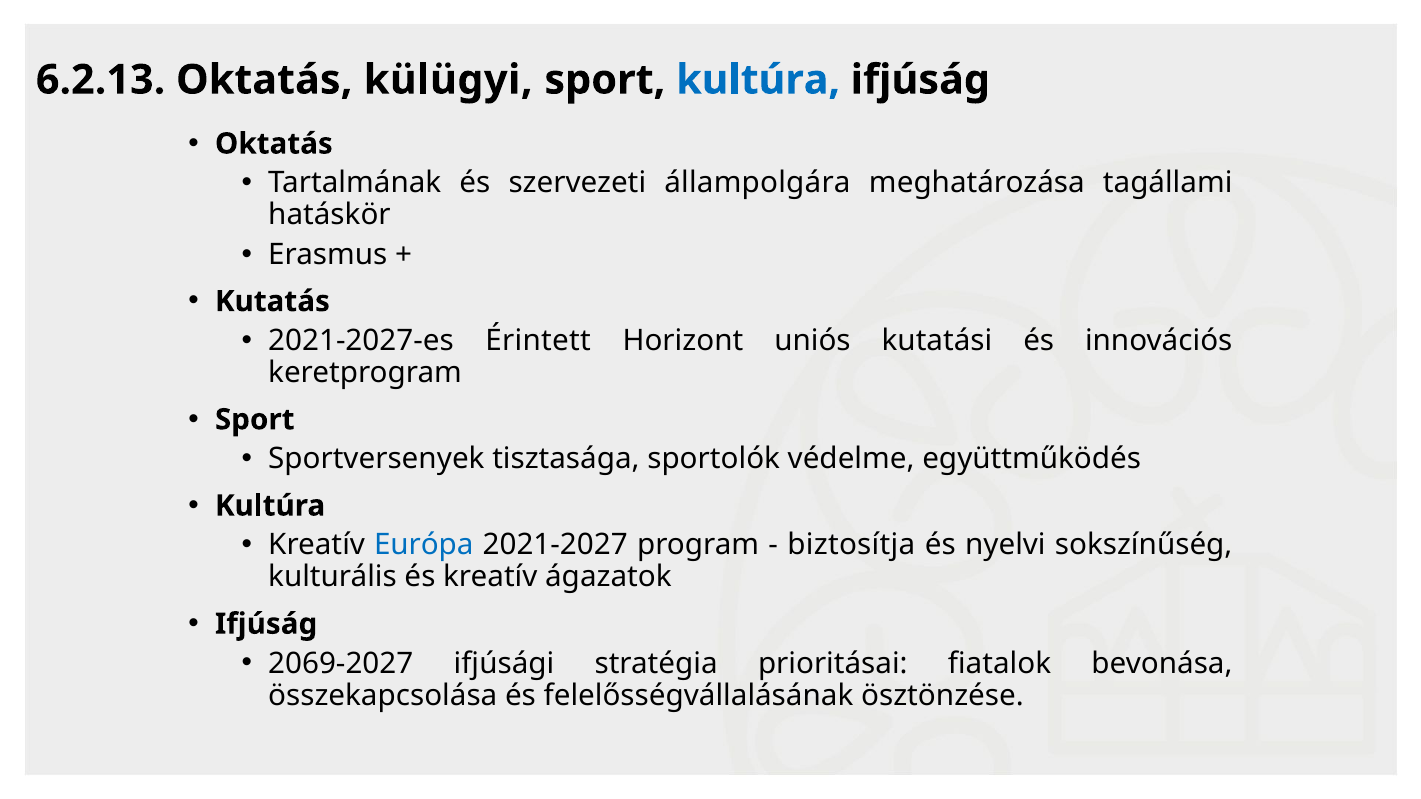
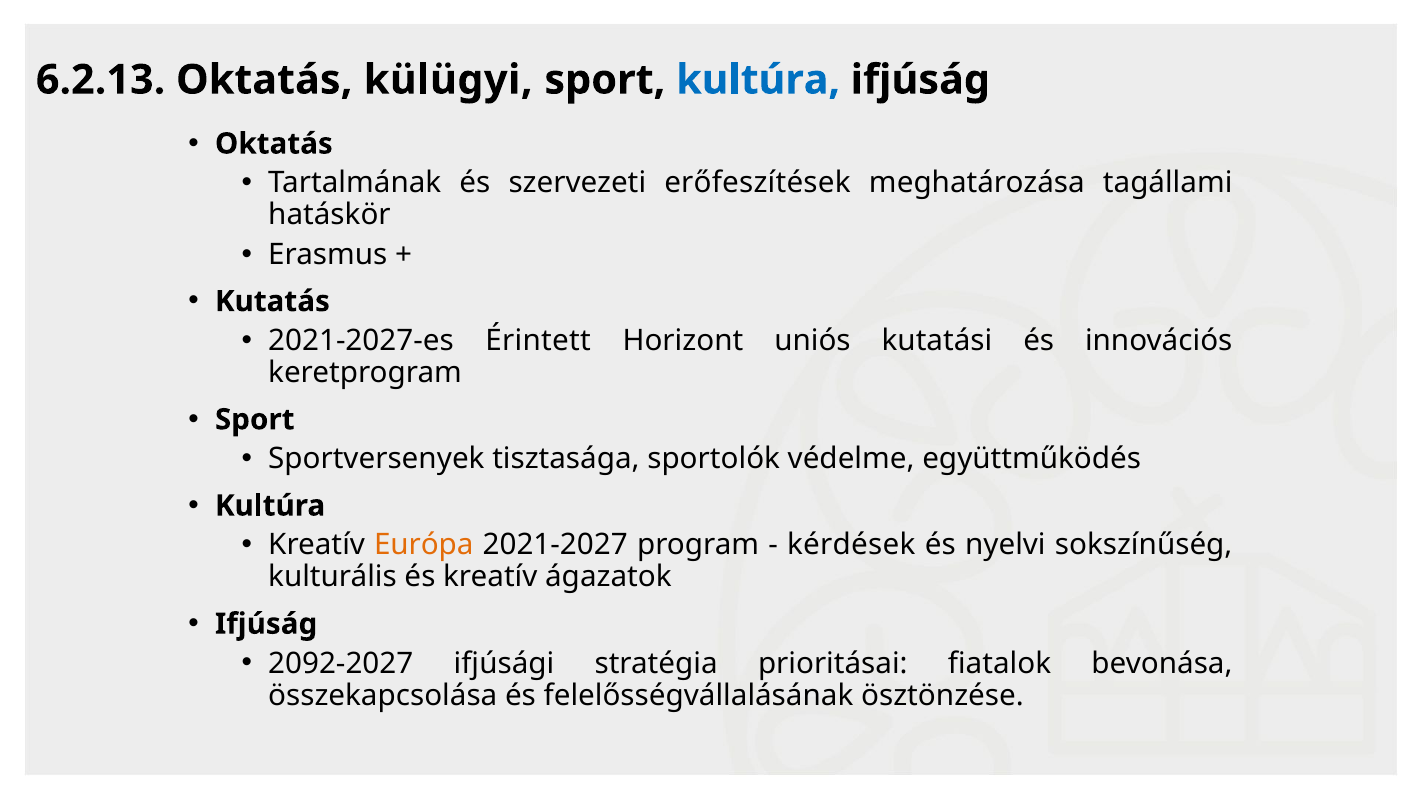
állampolgára: állampolgára -> erőfeszítések
Európa colour: blue -> orange
biztosítja: biztosítja -> kérdések
2069-2027: 2069-2027 -> 2092-2027
